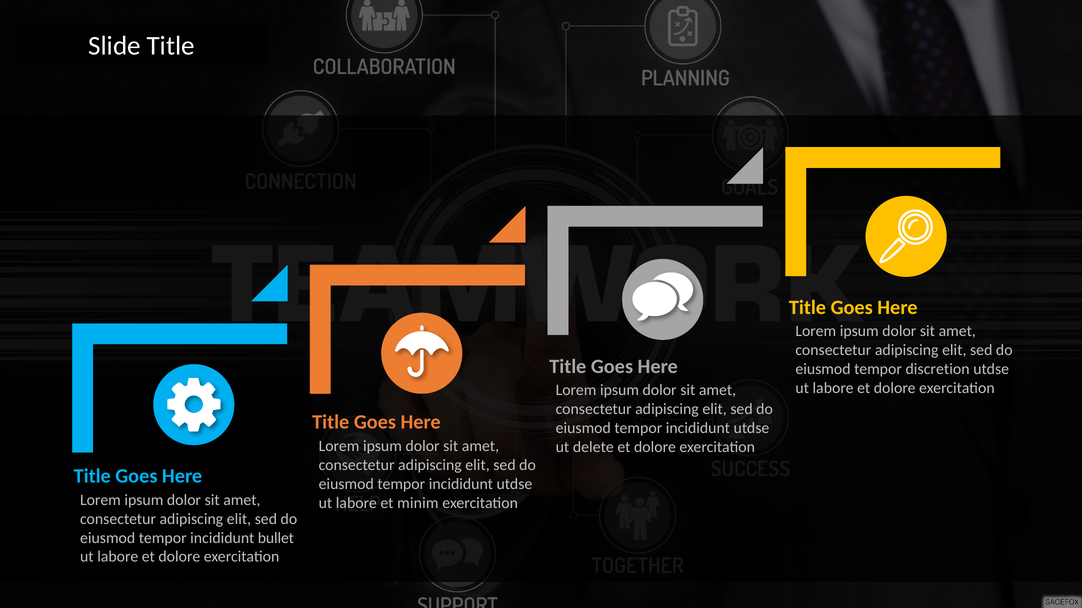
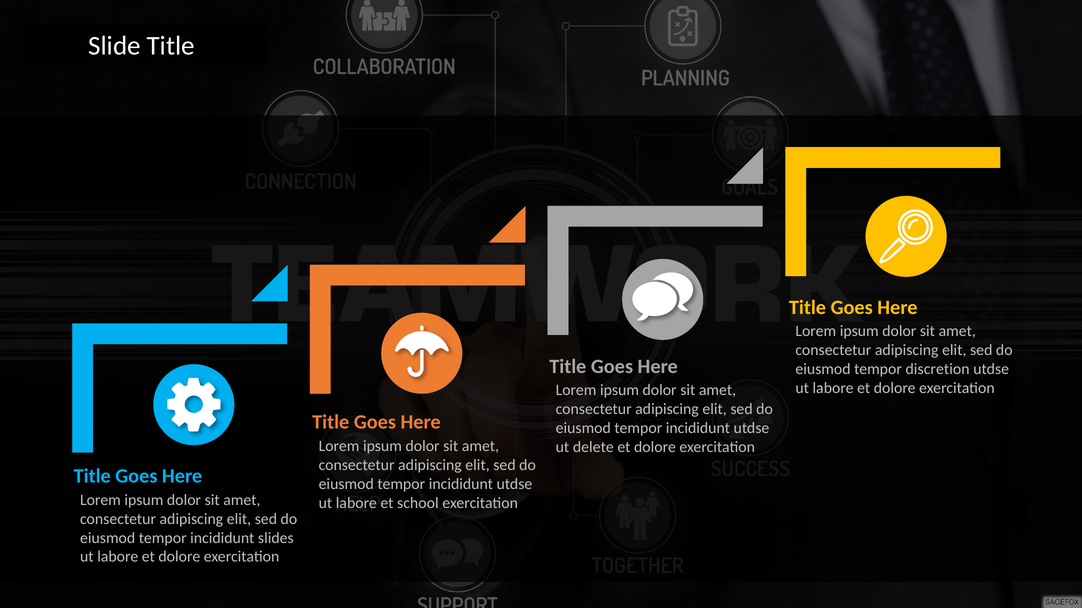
minim: minim -> school
bullet: bullet -> slides
